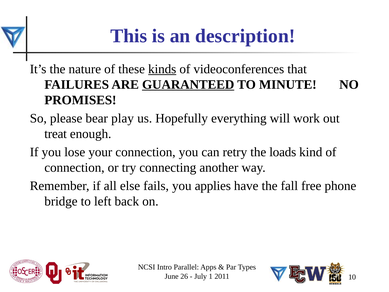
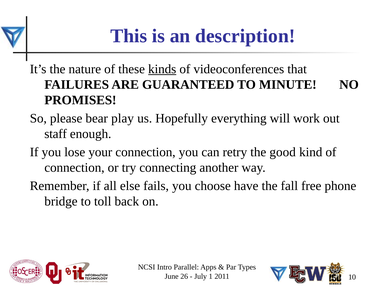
GUARANTEED underline: present -> none
treat: treat -> staff
loads: loads -> good
applies: applies -> choose
left: left -> toll
